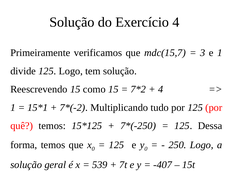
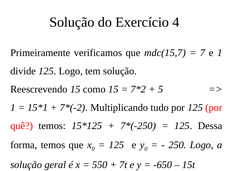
3: 3 -> 7
4 at (161, 90): 4 -> 5
539: 539 -> 550
-407: -407 -> -650
